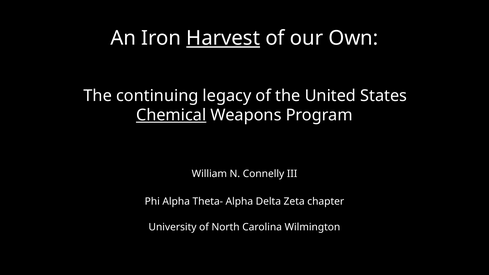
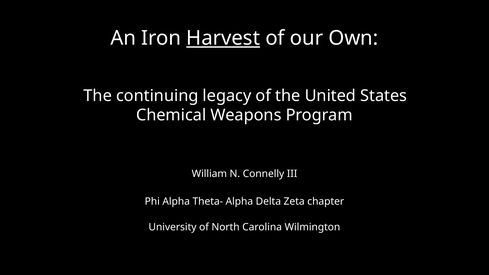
Chemical underline: present -> none
